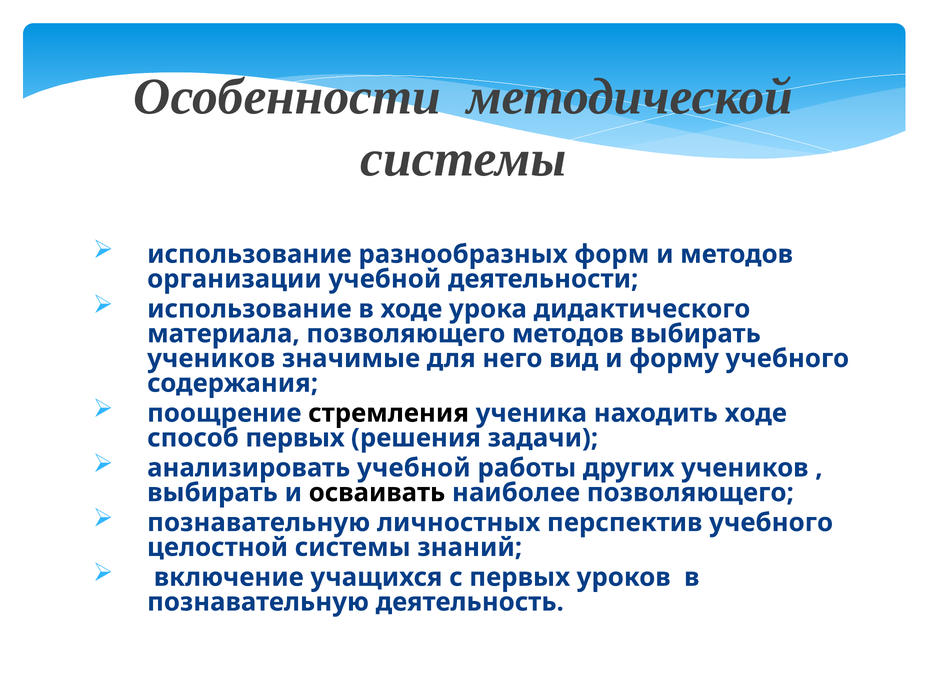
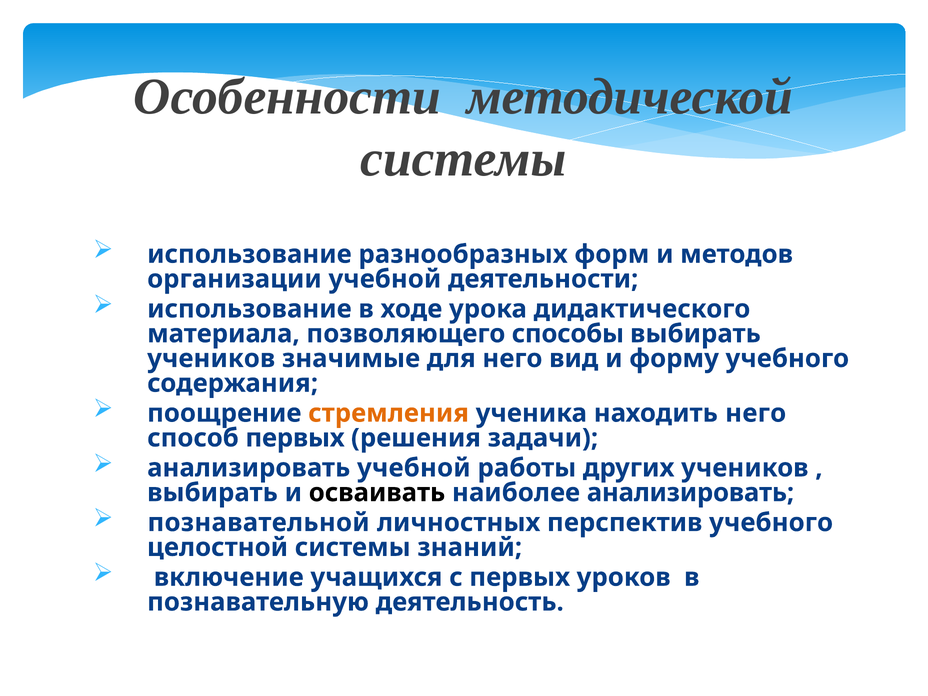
позволяющего методов: методов -> способы
стремления colour: black -> orange
находить ходе: ходе -> него
наиболее позволяющего: позволяющего -> анализировать
познавательную at (259, 523): познавательную -> познавательной
